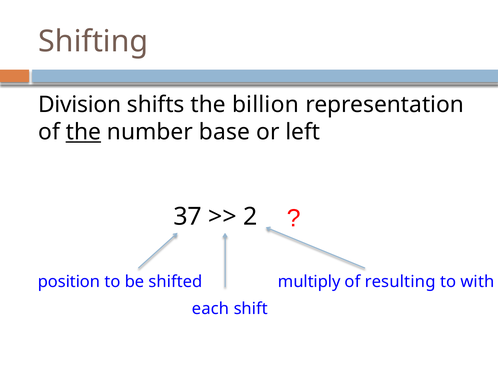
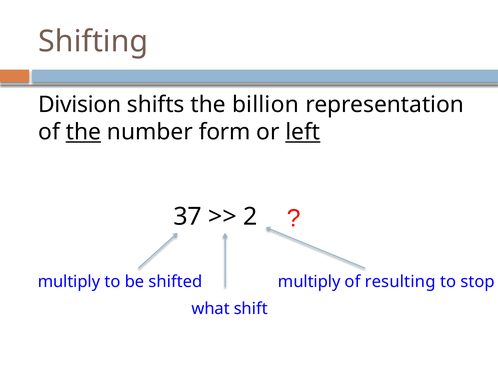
base: base -> form
left underline: none -> present
position at (69, 282): position -> multiply
with: with -> stop
each: each -> what
